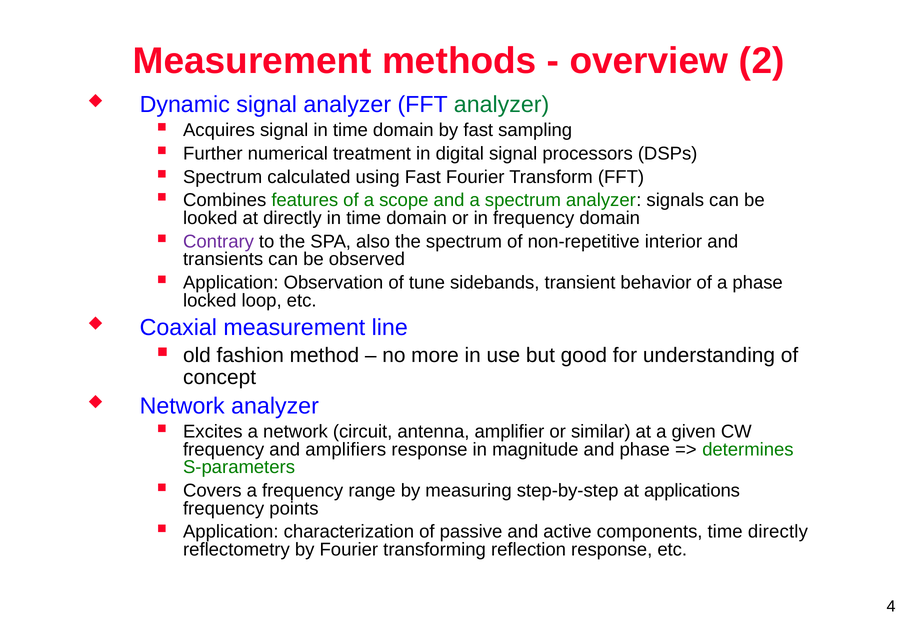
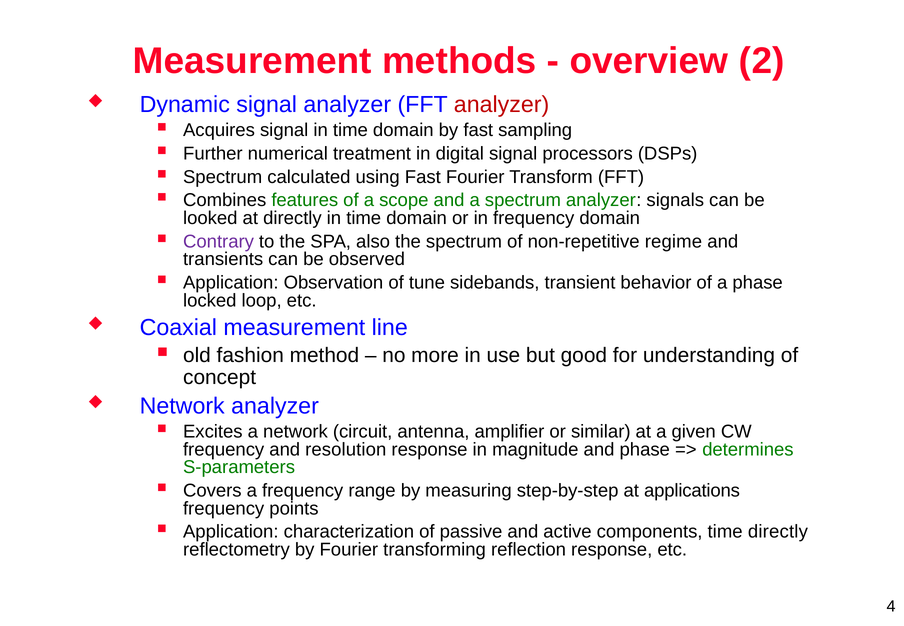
analyzer at (502, 104) colour: green -> red
interior: interior -> regime
amplifiers: amplifiers -> resolution
